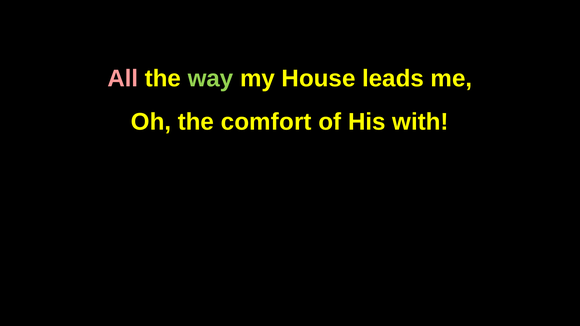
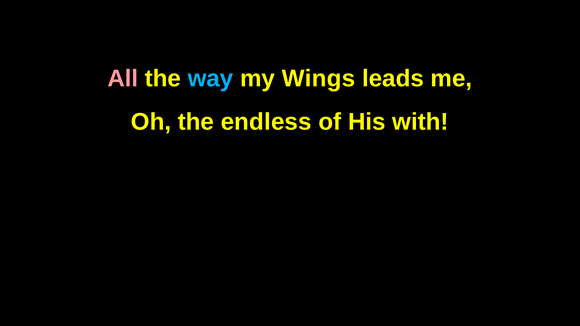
way colour: light green -> light blue
House: House -> Wings
comfort: comfort -> endless
